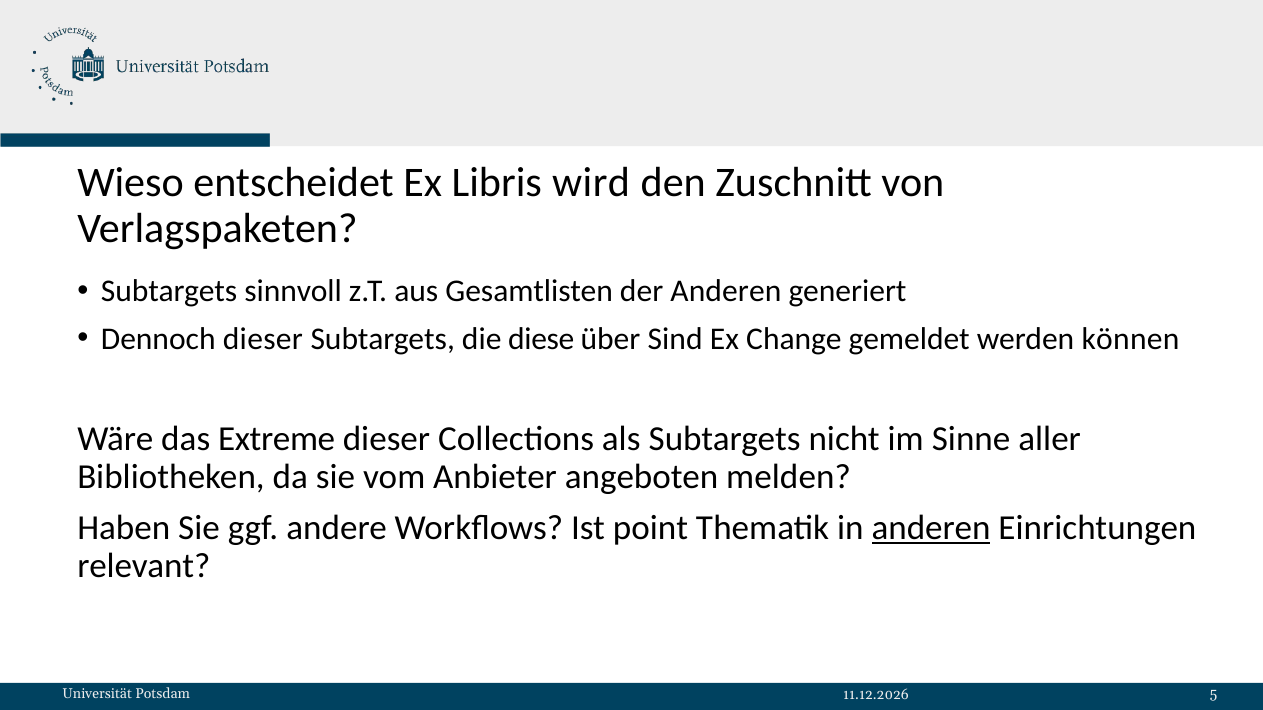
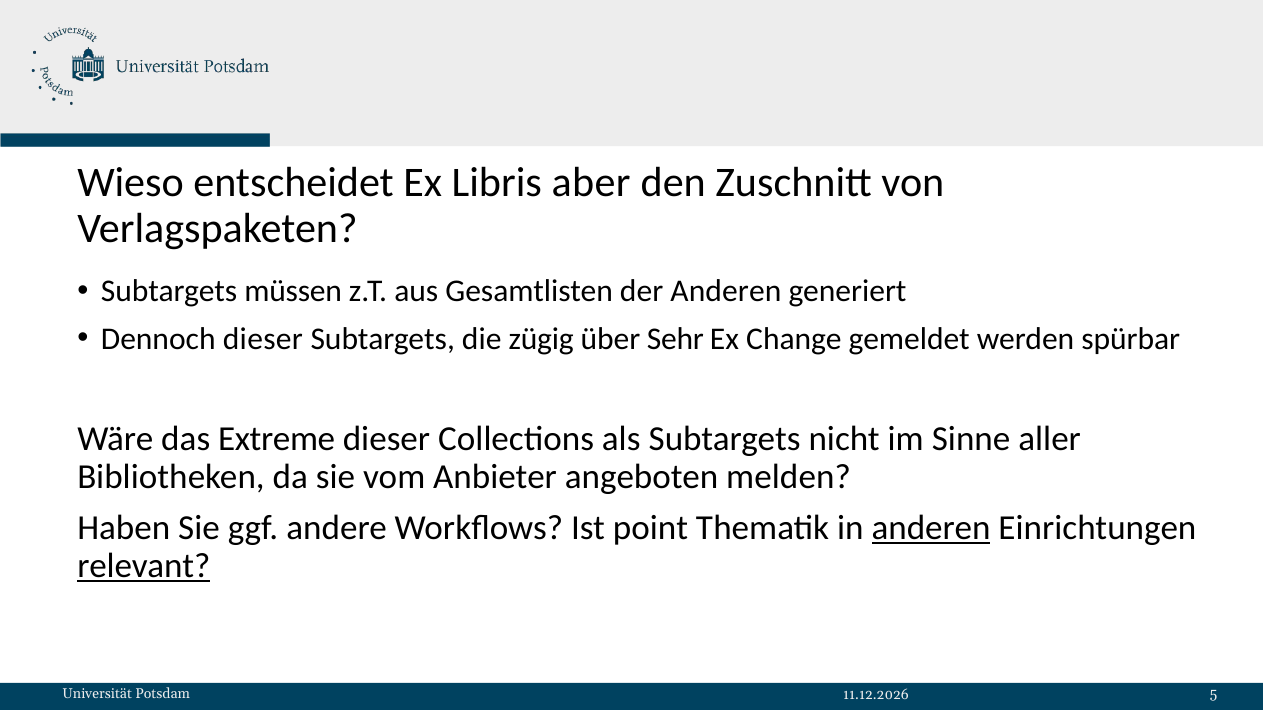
wird: wird -> aber
sinnvoll: sinnvoll -> müssen
diese: diese -> zügig
Sind: Sind -> Sehr
können: können -> spürbar
relevant underline: none -> present
